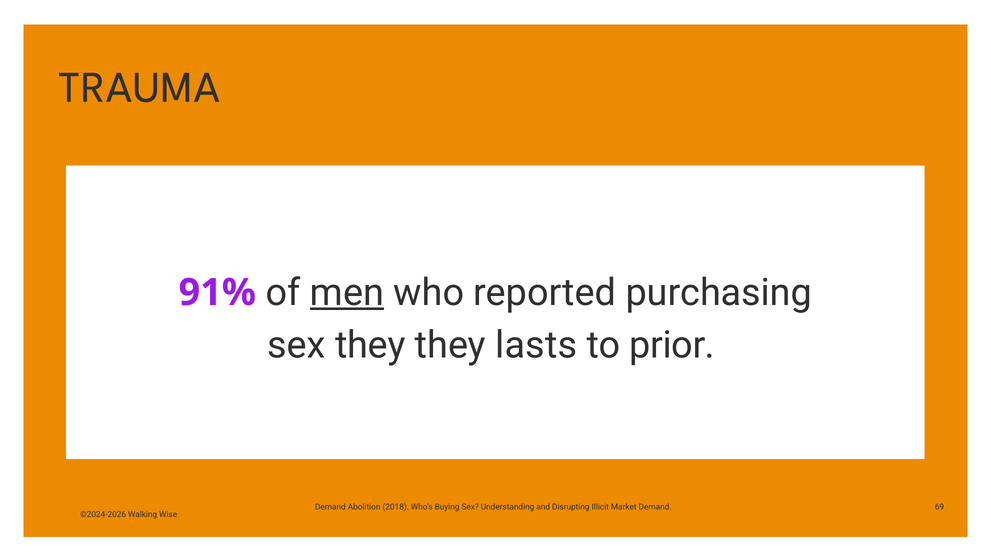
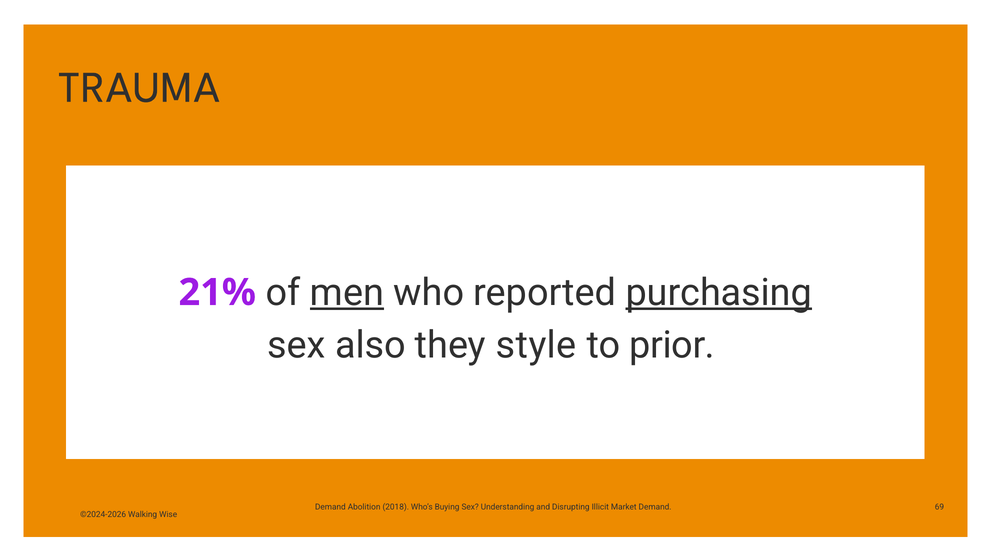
91%: 91% -> 21%
purchasing underline: none -> present
sex they: they -> also
lasts: lasts -> style
